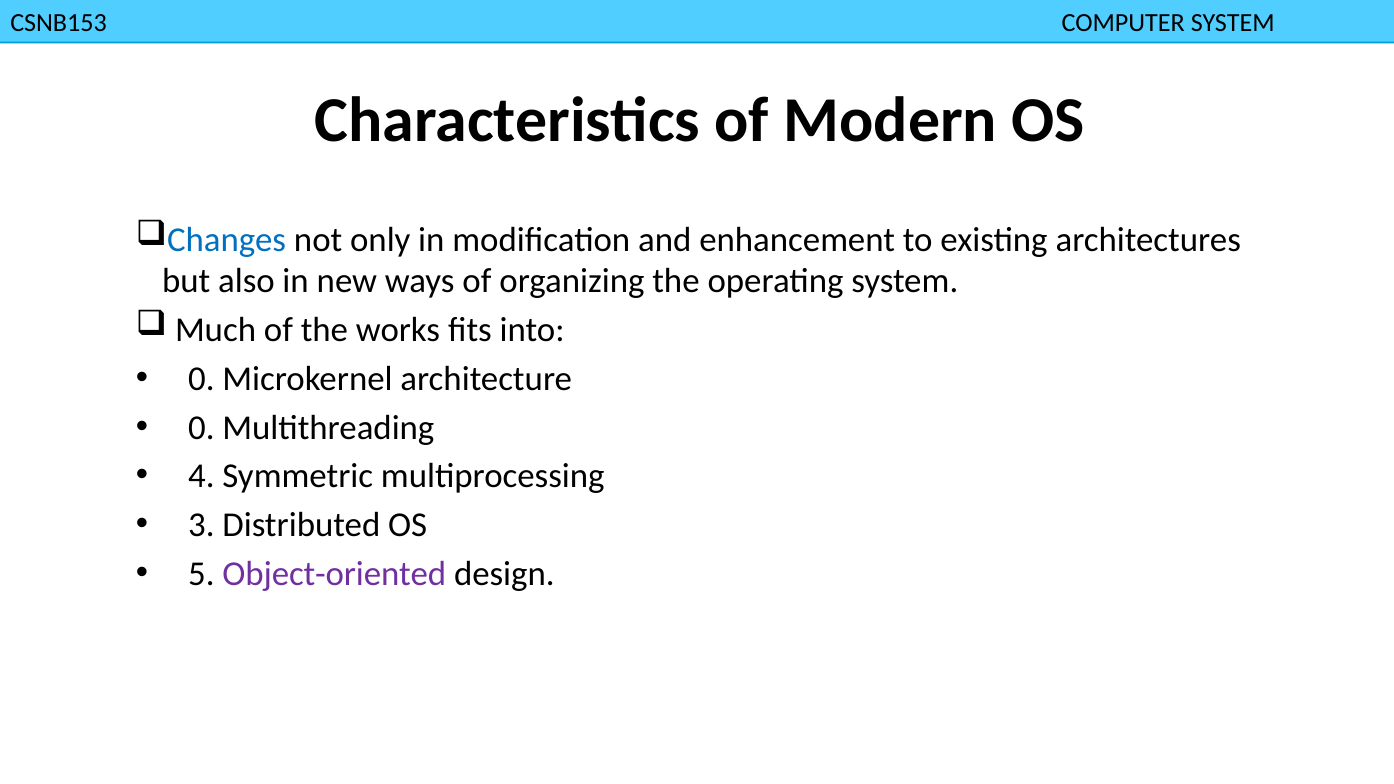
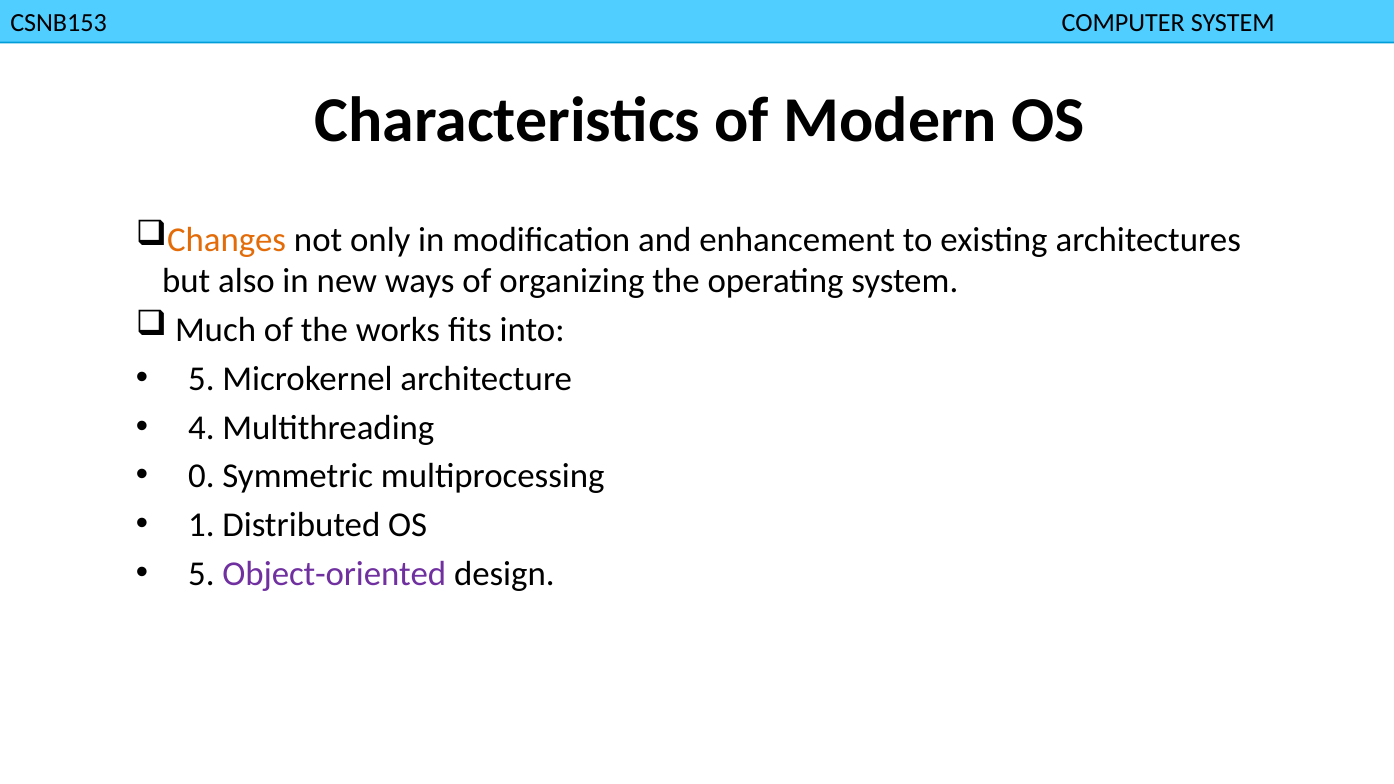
Changes colour: blue -> orange
0 at (201, 379): 0 -> 5
0 at (201, 428): 0 -> 4
4: 4 -> 0
3: 3 -> 1
